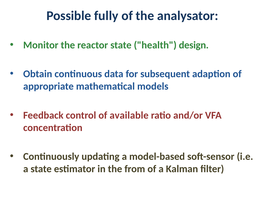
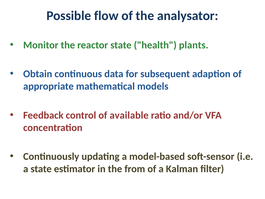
fully: fully -> flow
design: design -> plants
